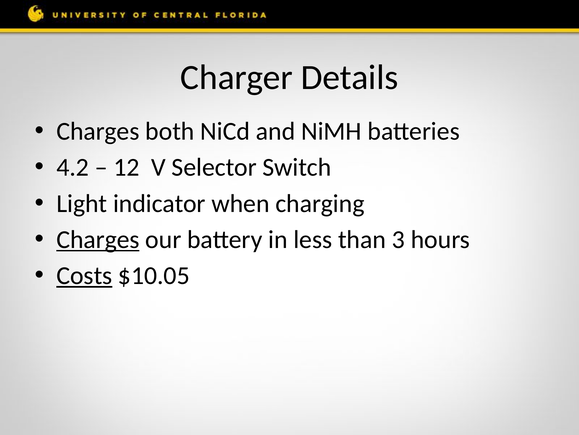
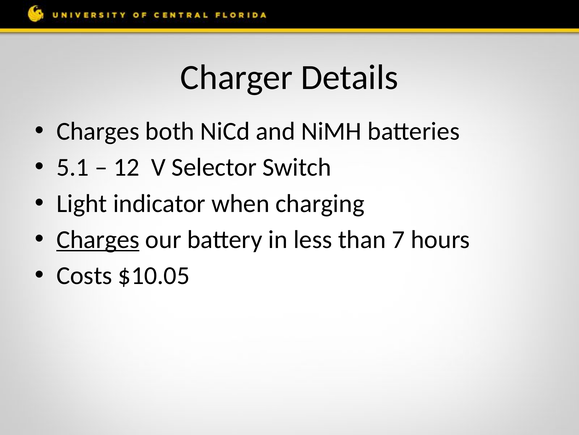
4.2: 4.2 -> 5.1
3: 3 -> 7
Costs underline: present -> none
